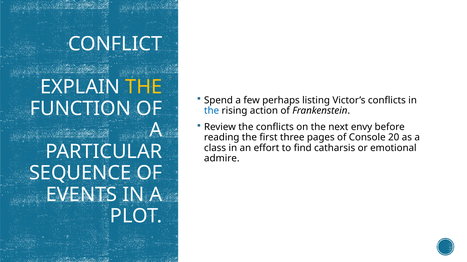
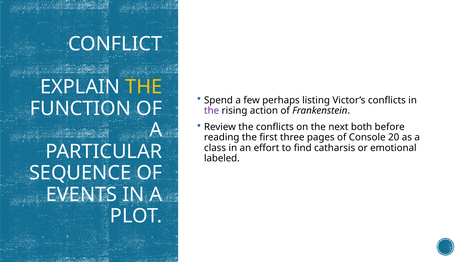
the at (212, 111) colour: blue -> purple
envy: envy -> both
admire: admire -> labeled
